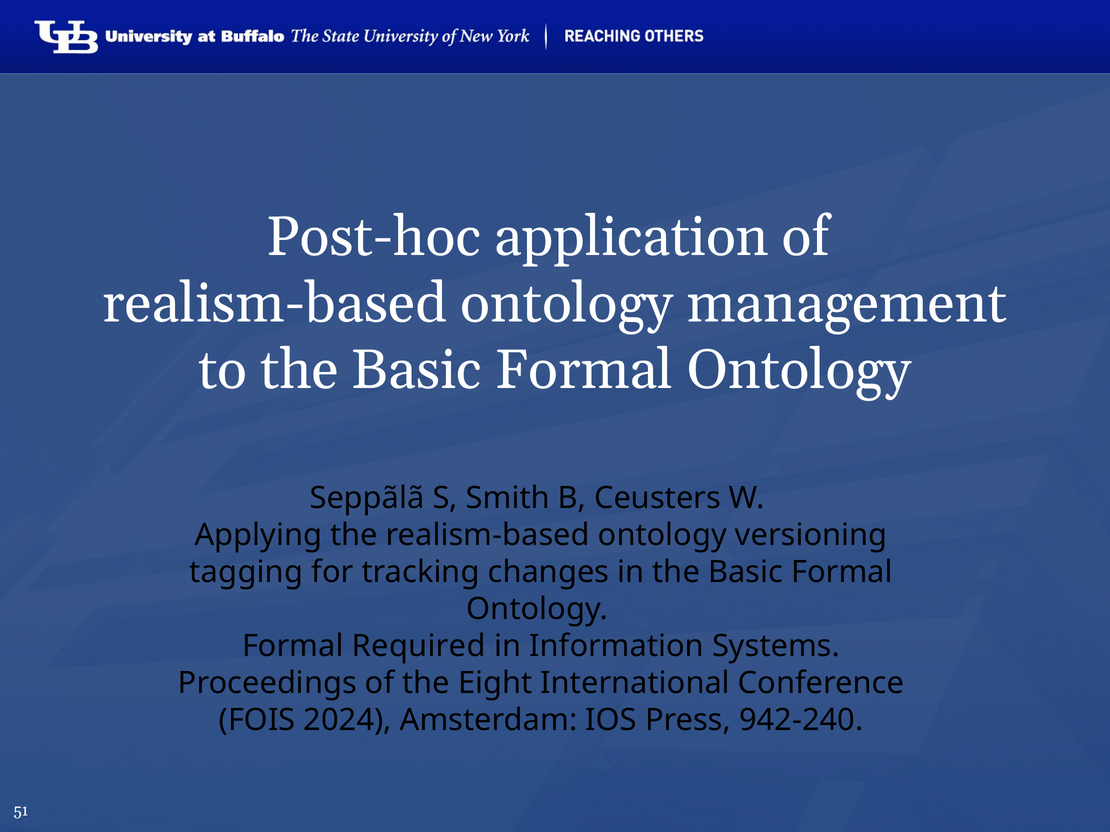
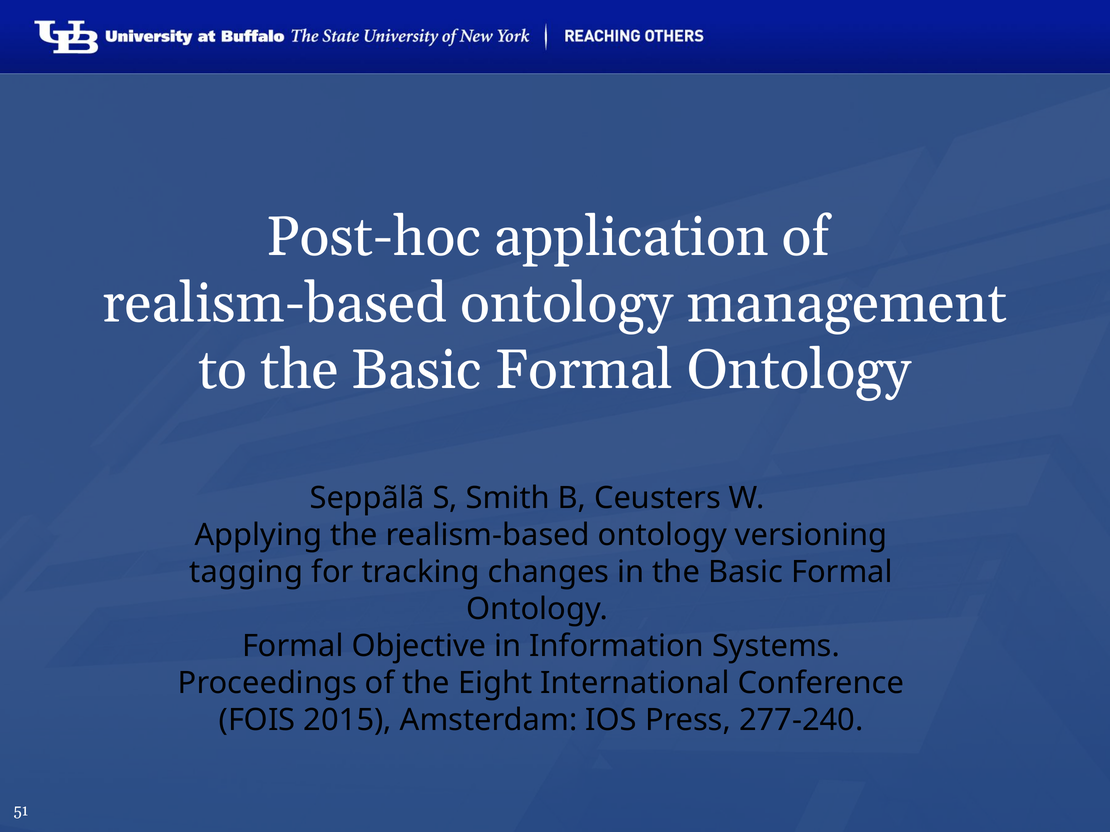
Required: Required -> Objective
2024: 2024 -> 2015
942-240: 942-240 -> 277-240
